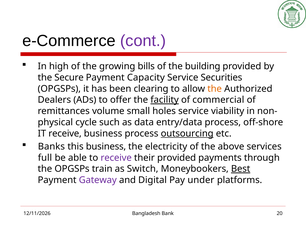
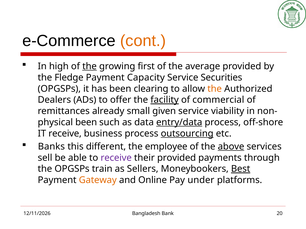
cont colour: purple -> orange
the at (90, 66) underline: none -> present
bills: bills -> first
building: building -> average
Secure: Secure -> Fledge
volume: volume -> already
holes: holes -> given
cycle at (86, 123): cycle -> been
entry/data underline: none -> present
this business: business -> different
electricity: electricity -> employee
above underline: none -> present
full: full -> sell
Switch: Switch -> Sellers
Gateway colour: purple -> orange
Digital: Digital -> Online
